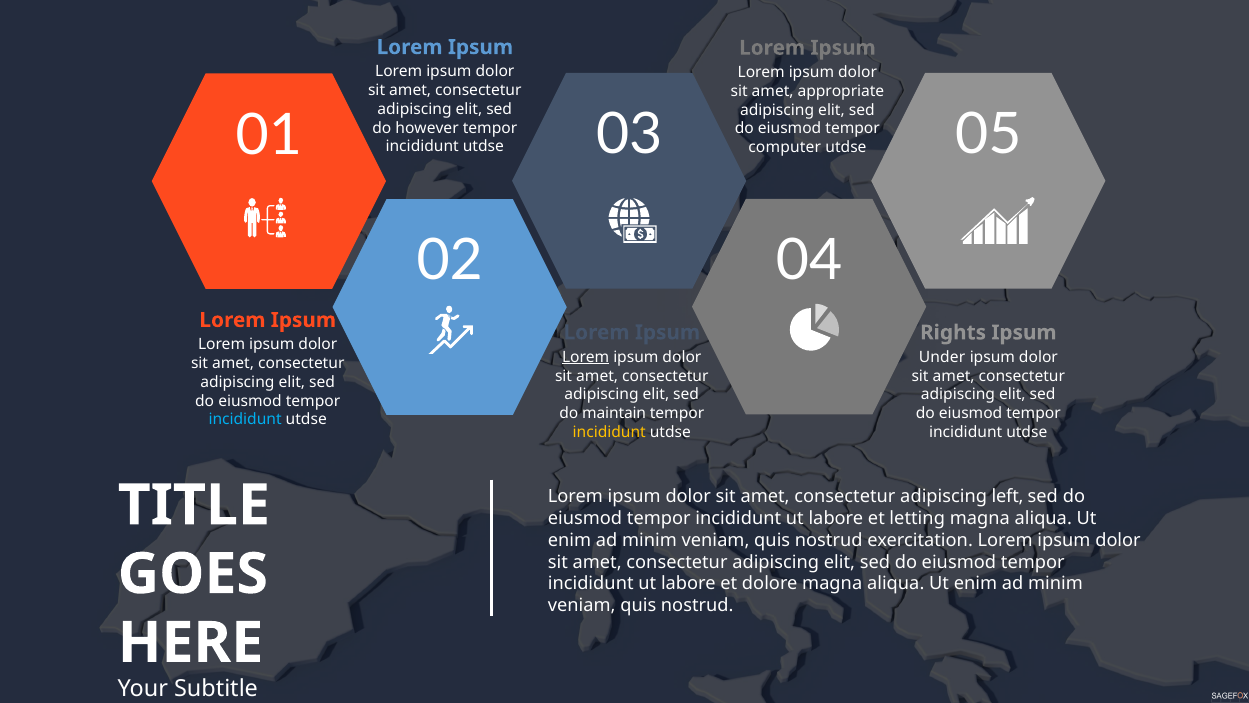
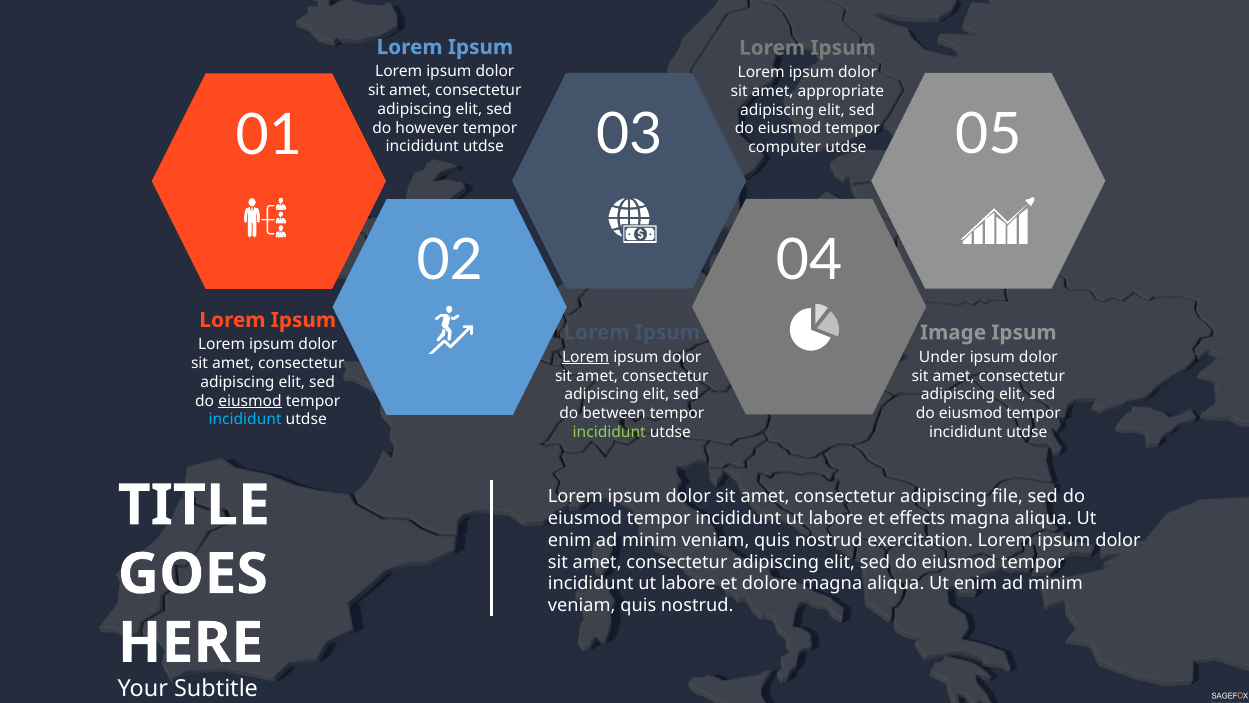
Rights: Rights -> Image
eiusmod at (250, 401) underline: none -> present
maintain: maintain -> between
incididunt at (609, 432) colour: yellow -> light green
left: left -> file
letting: letting -> effects
